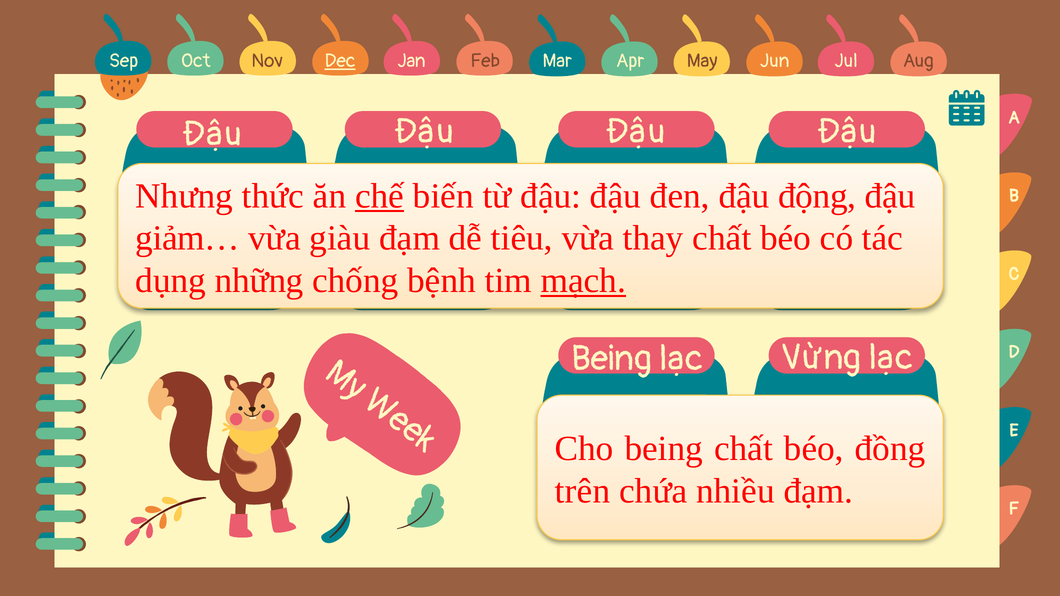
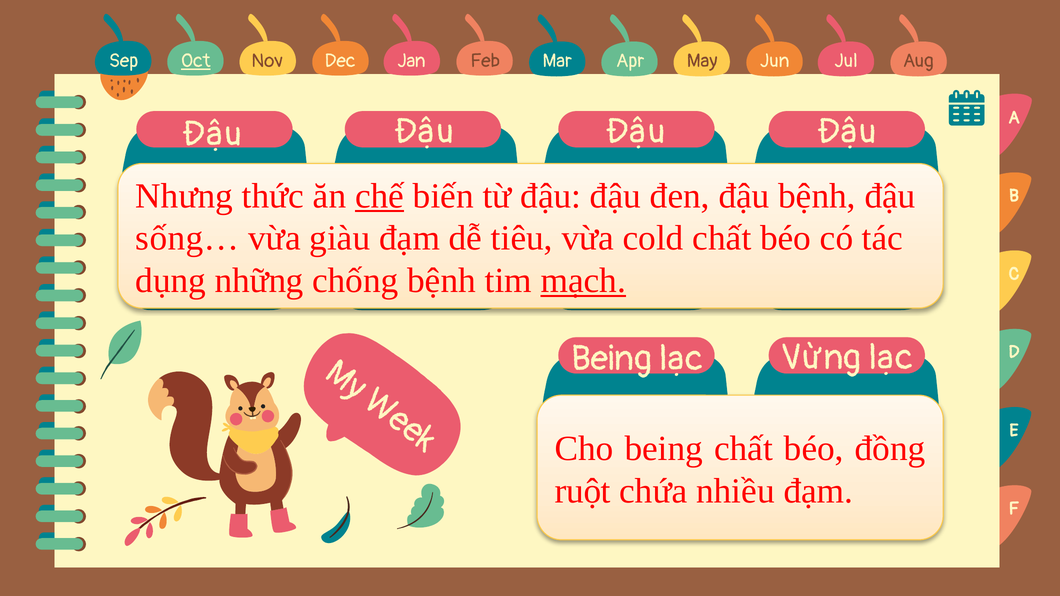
Oct underline: none -> present
Dec underline: present -> none
đậu động: động -> bệnh
giảm…: giảm… -> sống…
thay: thay -> cold
trên: trên -> ruột
